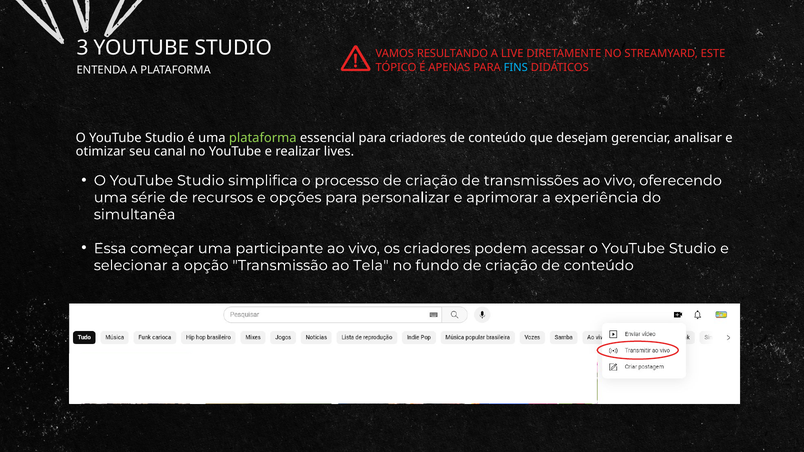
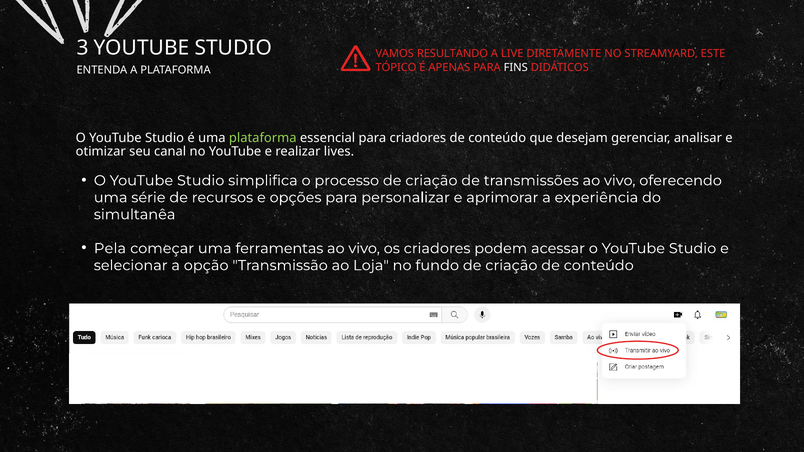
FINS colour: light blue -> white
Essa: Essa -> Pela
participante: participante -> ferramentas
Tela: Tela -> Loja
